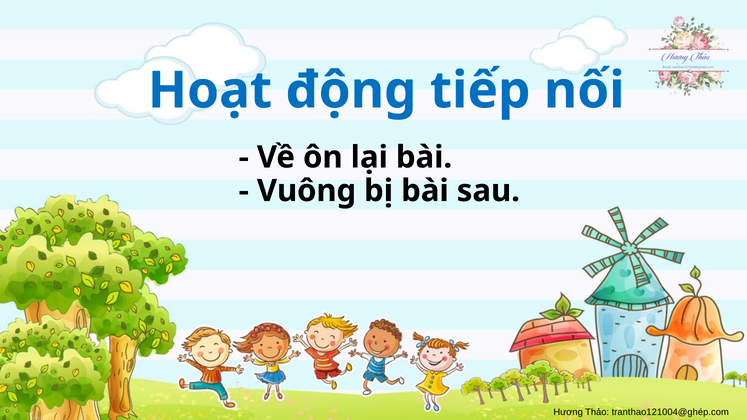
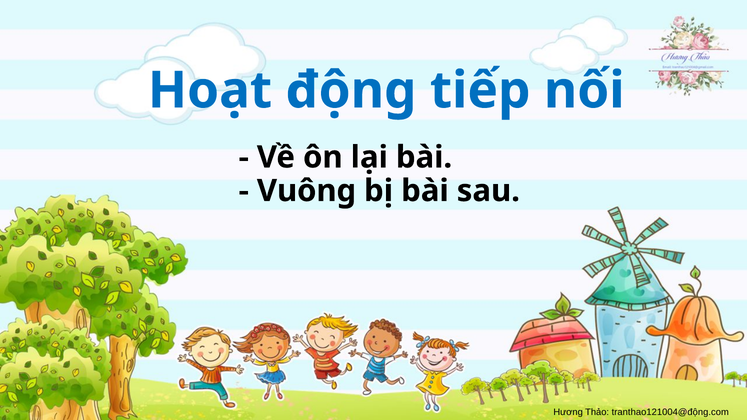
tranthao121004@ghép.com: tranthao121004@ghép.com -> tranthao121004@động.com
